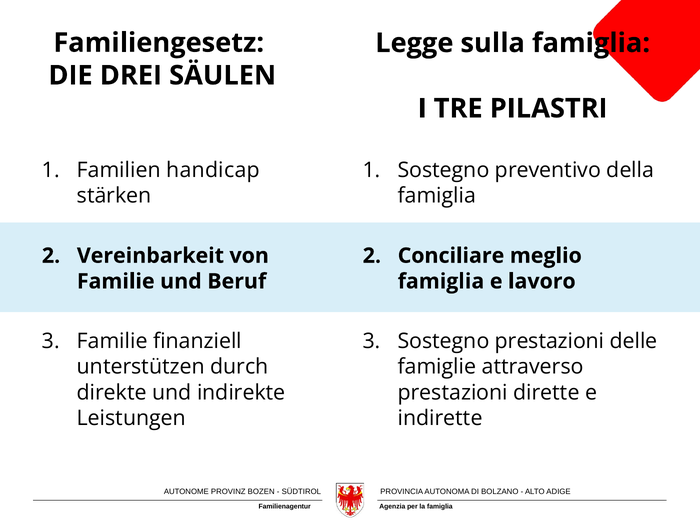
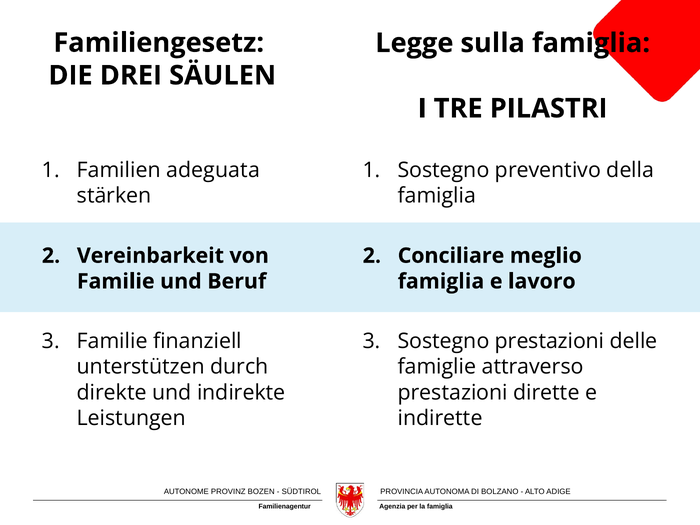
handicap: handicap -> adeguata
